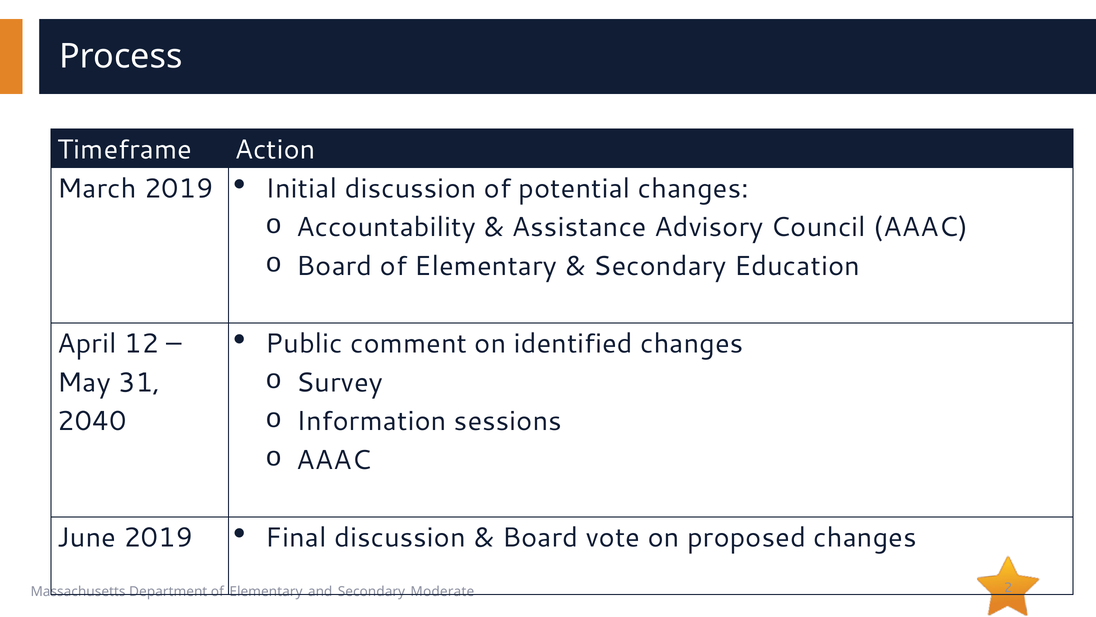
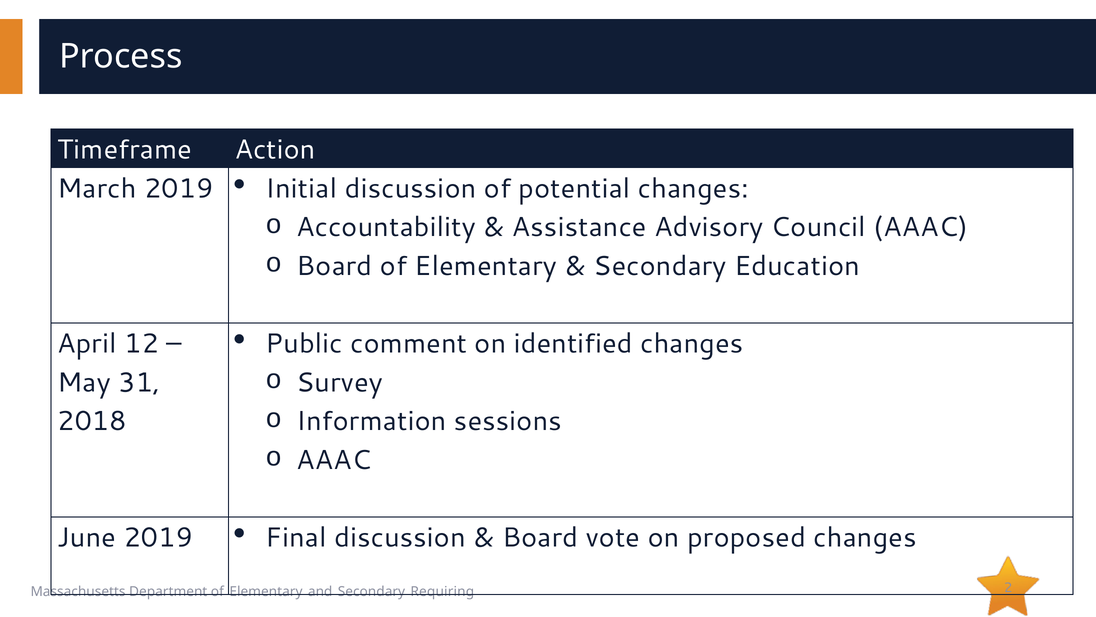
2040: 2040 -> 2018
Moderate: Moderate -> Requiring
